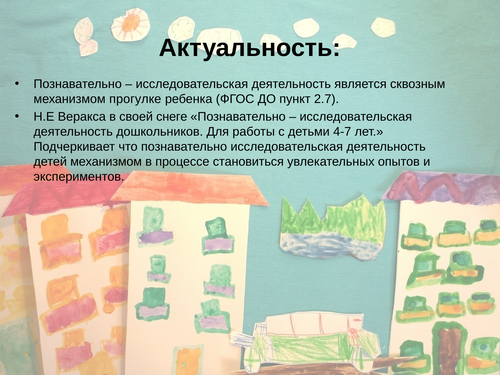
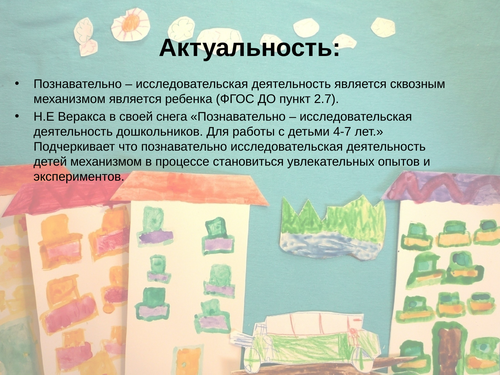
механизмом прогулке: прогулке -> является
снеге: снеге -> снега
